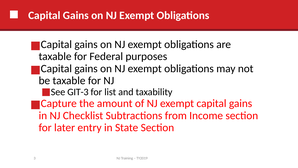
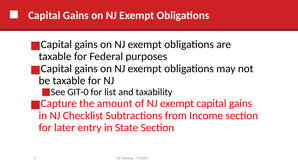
GIT-3: GIT-3 -> GIT-0
